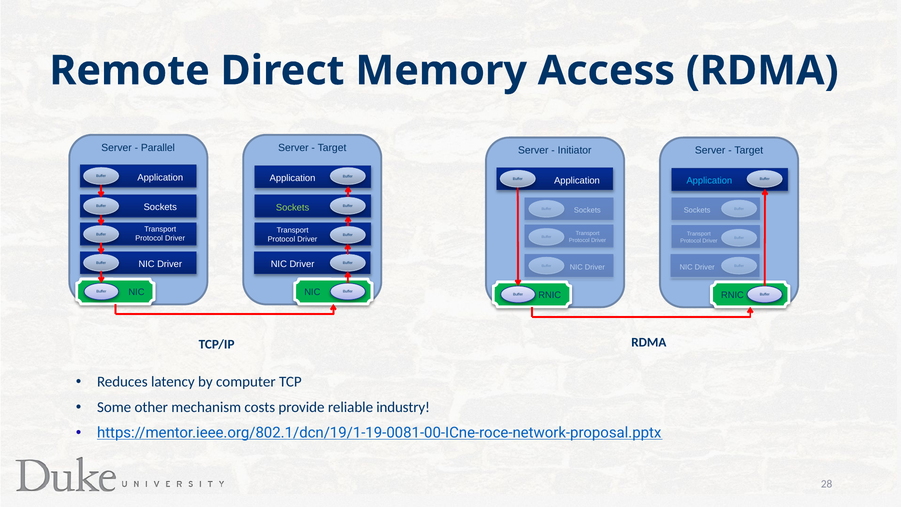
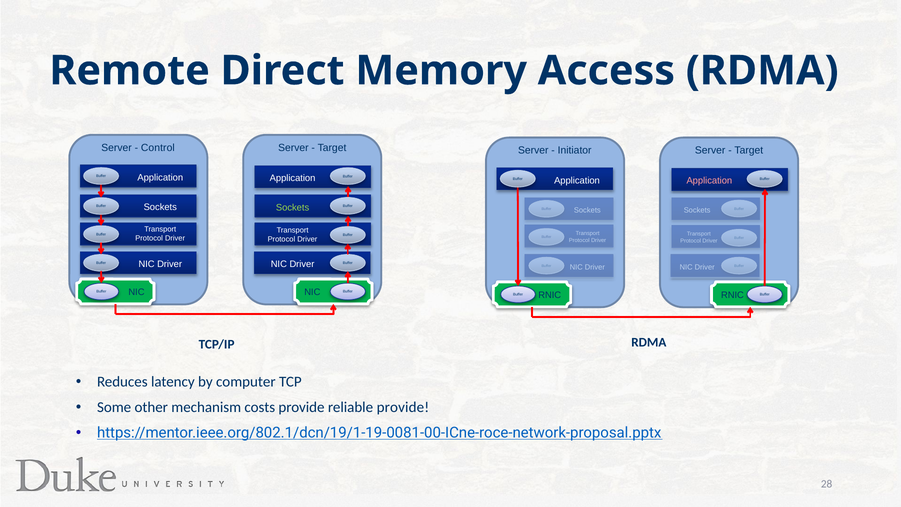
Parallel: Parallel -> Control
Application at (709, 181) colour: light blue -> pink
reliable industry: industry -> provide
